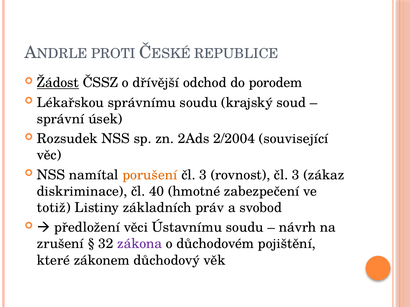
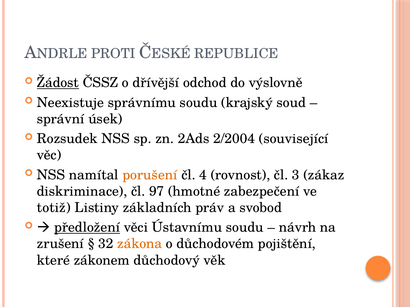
porodem: porodem -> výslovně
Lékařskou: Lékařskou -> Neexistuje
3 at (203, 175): 3 -> 4
40: 40 -> 97
předložení underline: none -> present
zákona colour: purple -> orange
